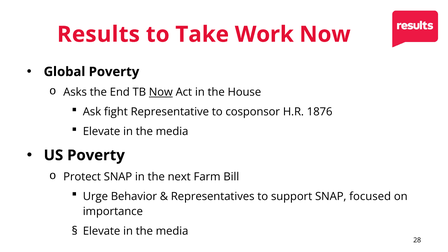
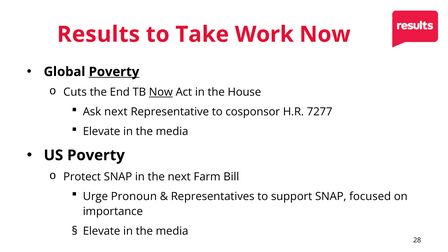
Poverty at (114, 72) underline: none -> present
Asks: Asks -> Cuts
Ask fight: fight -> next
1876: 1876 -> 7277
Behavior: Behavior -> Pronoun
